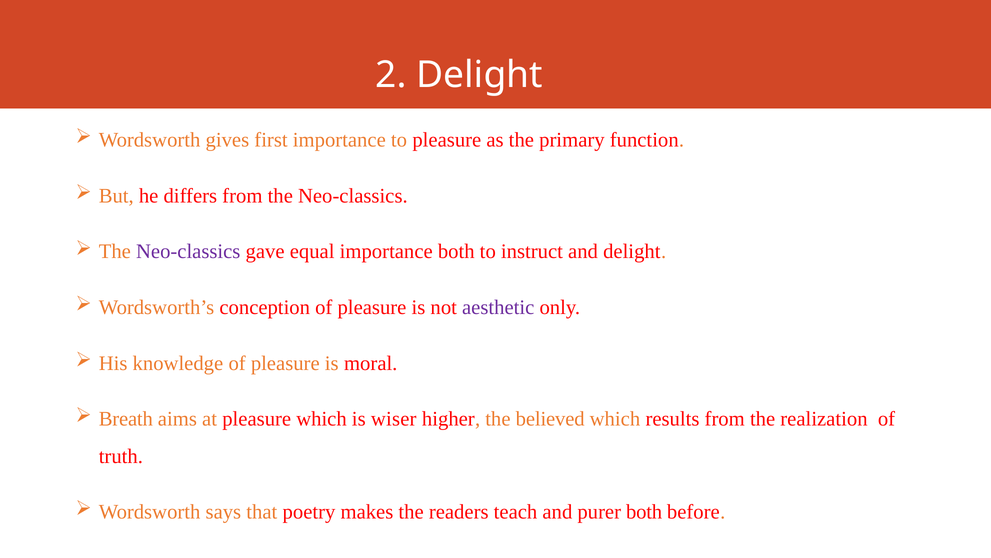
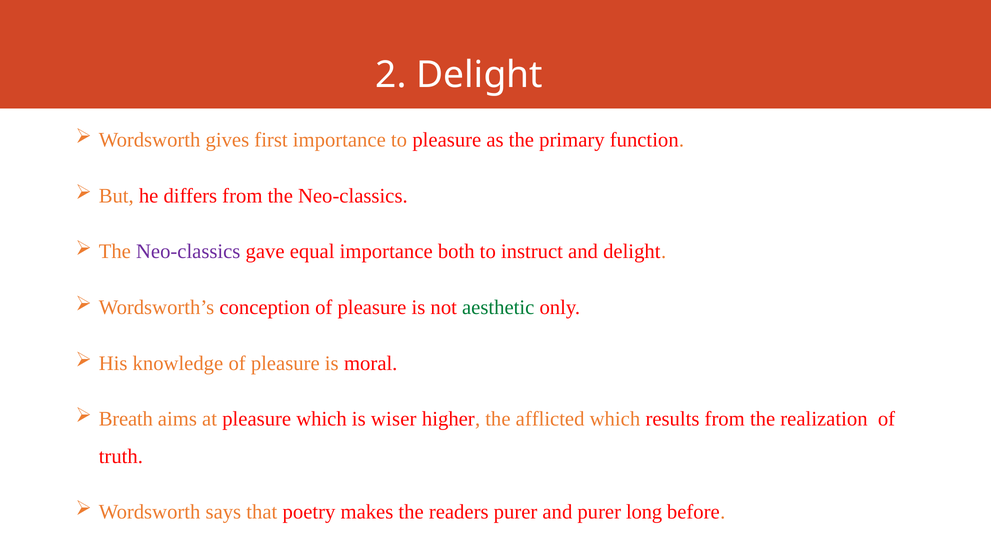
aesthetic colour: purple -> green
believed: believed -> afflicted
readers teach: teach -> purer
purer both: both -> long
